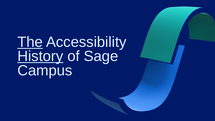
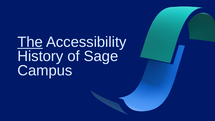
History underline: present -> none
